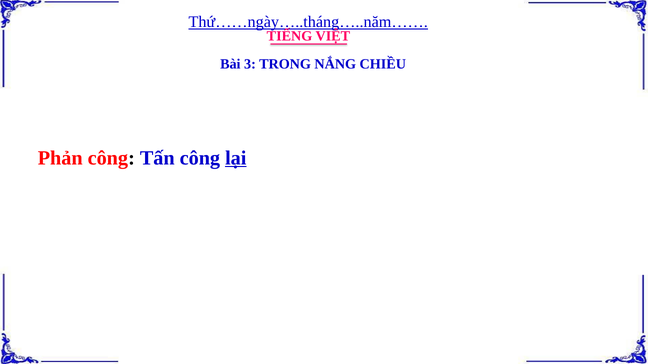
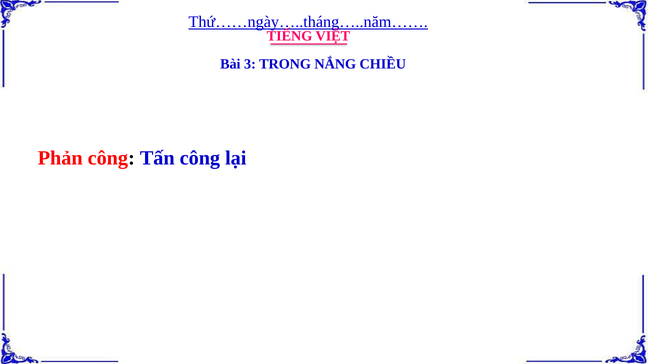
lại underline: present -> none
